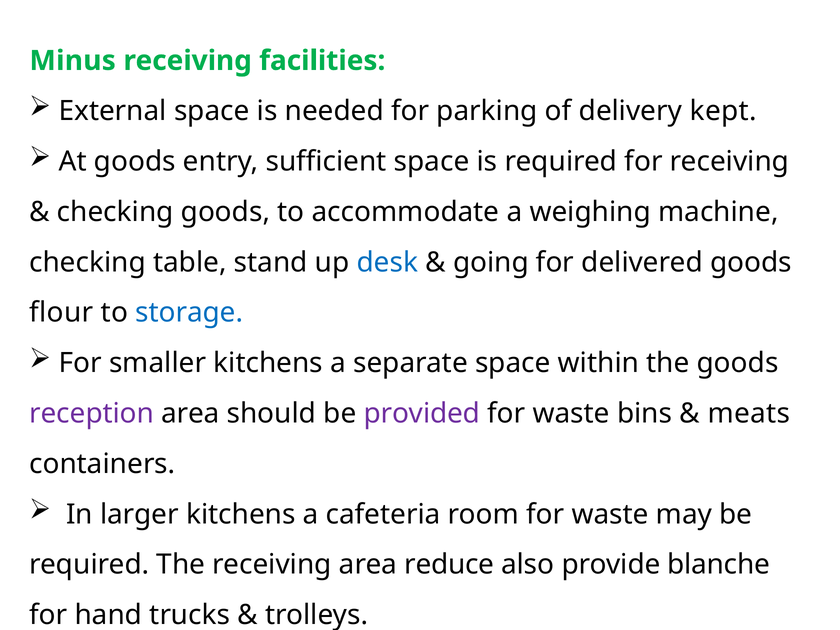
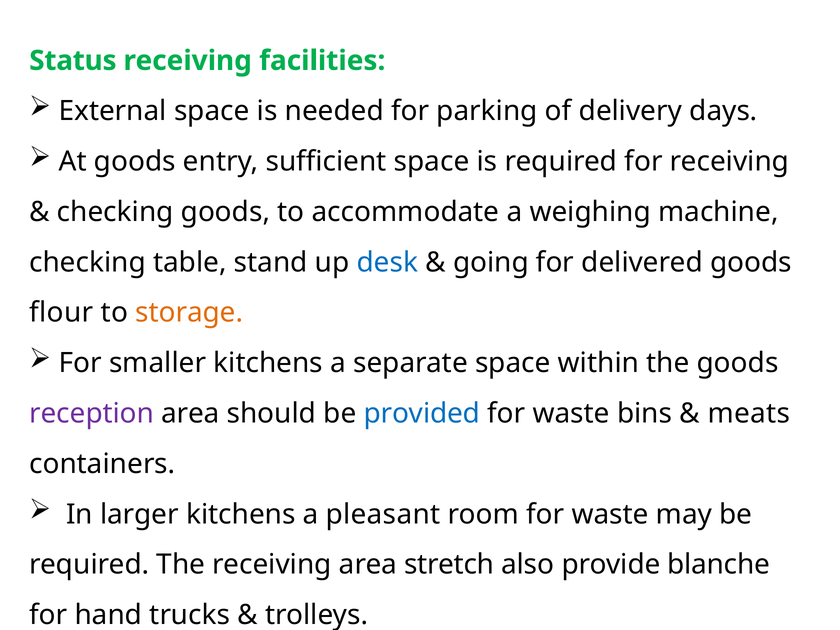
Minus: Minus -> Status
kept: kept -> days
storage colour: blue -> orange
provided colour: purple -> blue
cafeteria: cafeteria -> pleasant
reduce: reduce -> stretch
